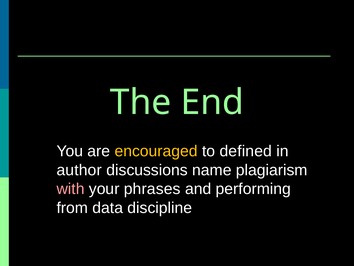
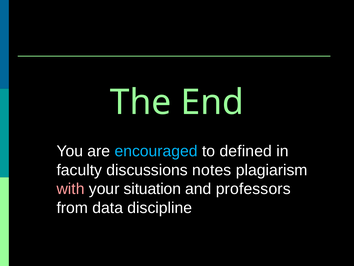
encouraged colour: yellow -> light blue
author: author -> faculty
name: name -> notes
phrases: phrases -> situation
performing: performing -> professors
